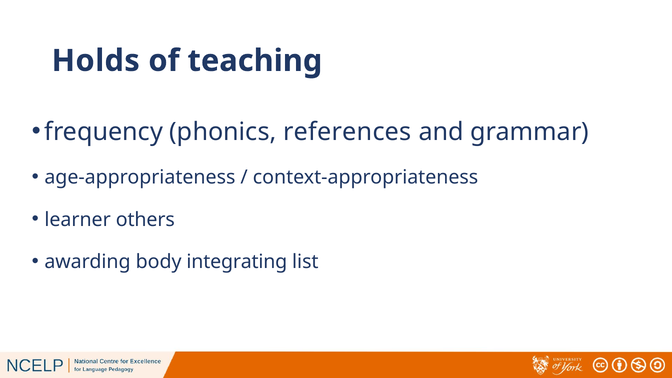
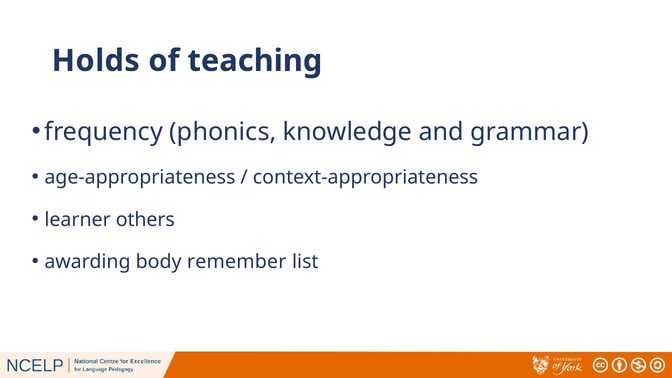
references: references -> knowledge
integrating: integrating -> remember
